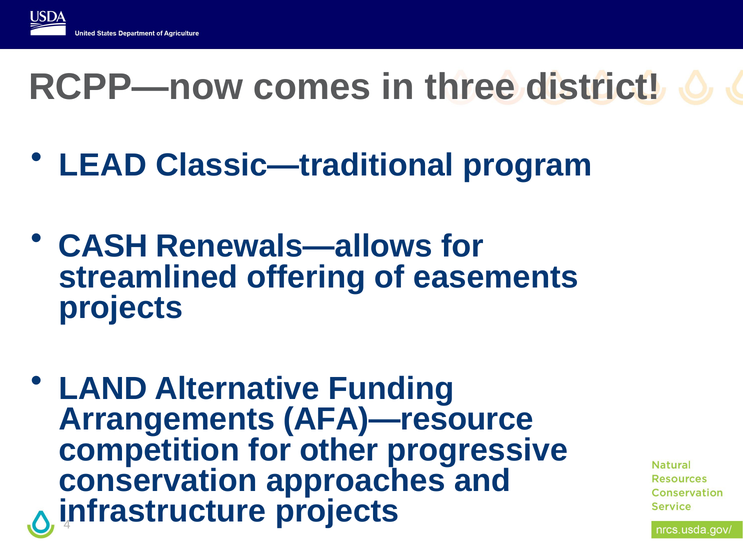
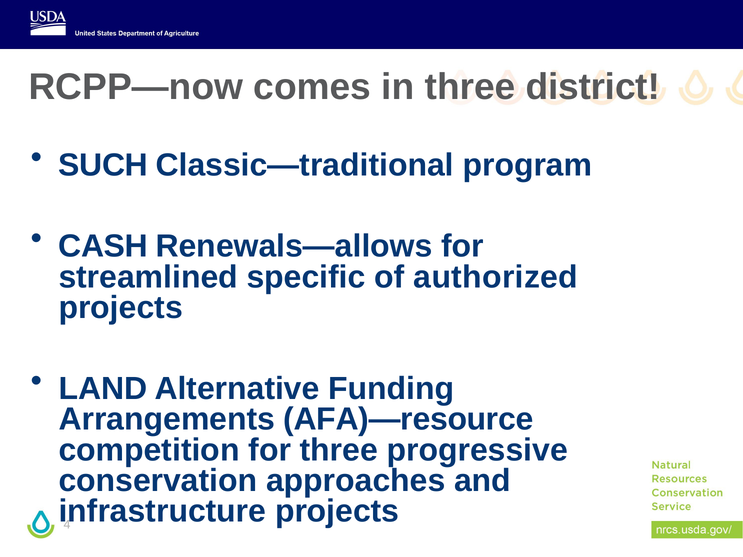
LEAD: LEAD -> SUCH
offering: offering -> specific
easements: easements -> authorized
for other: other -> three
